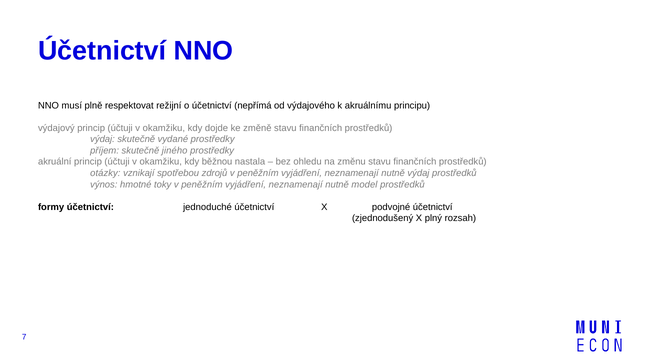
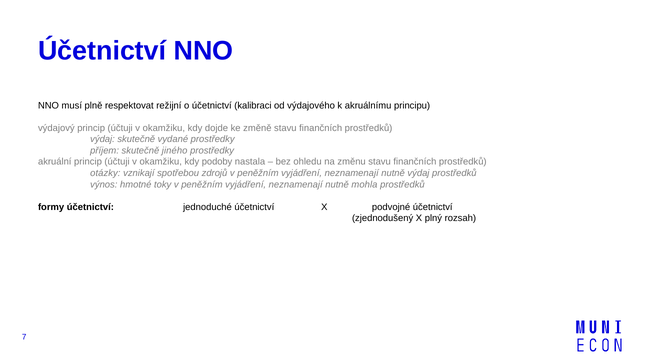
nepřímá: nepřímá -> kalibraci
běžnou: běžnou -> podoby
model: model -> mohla
